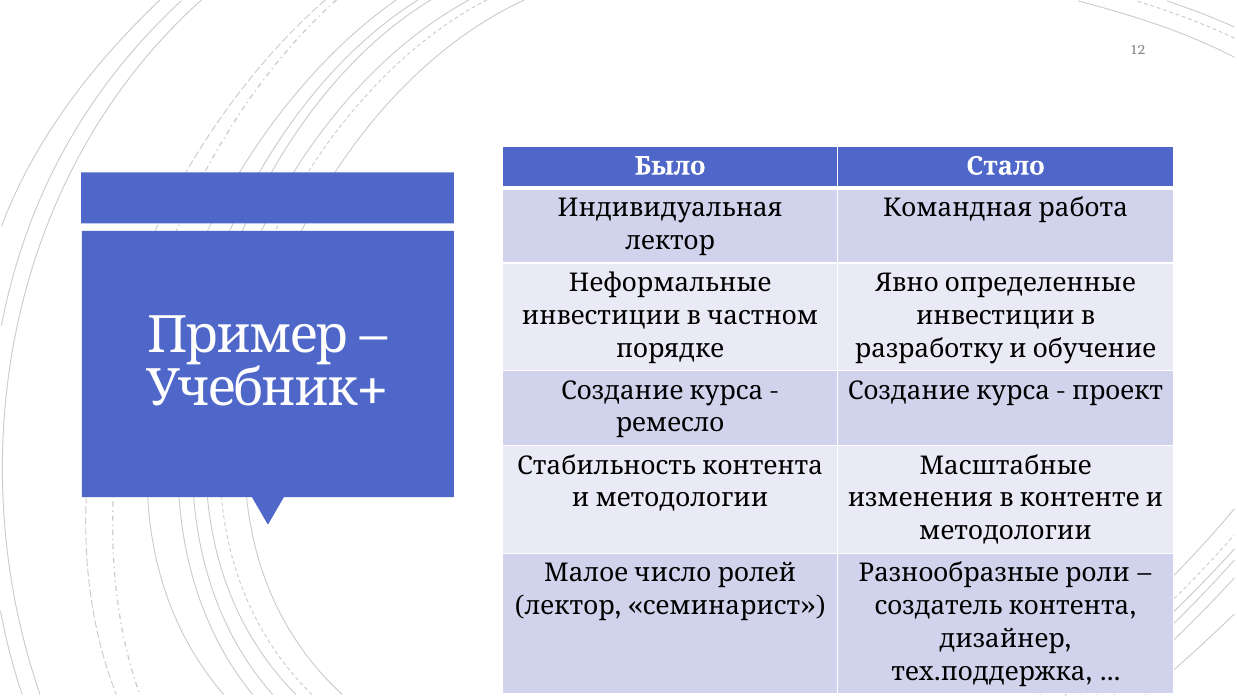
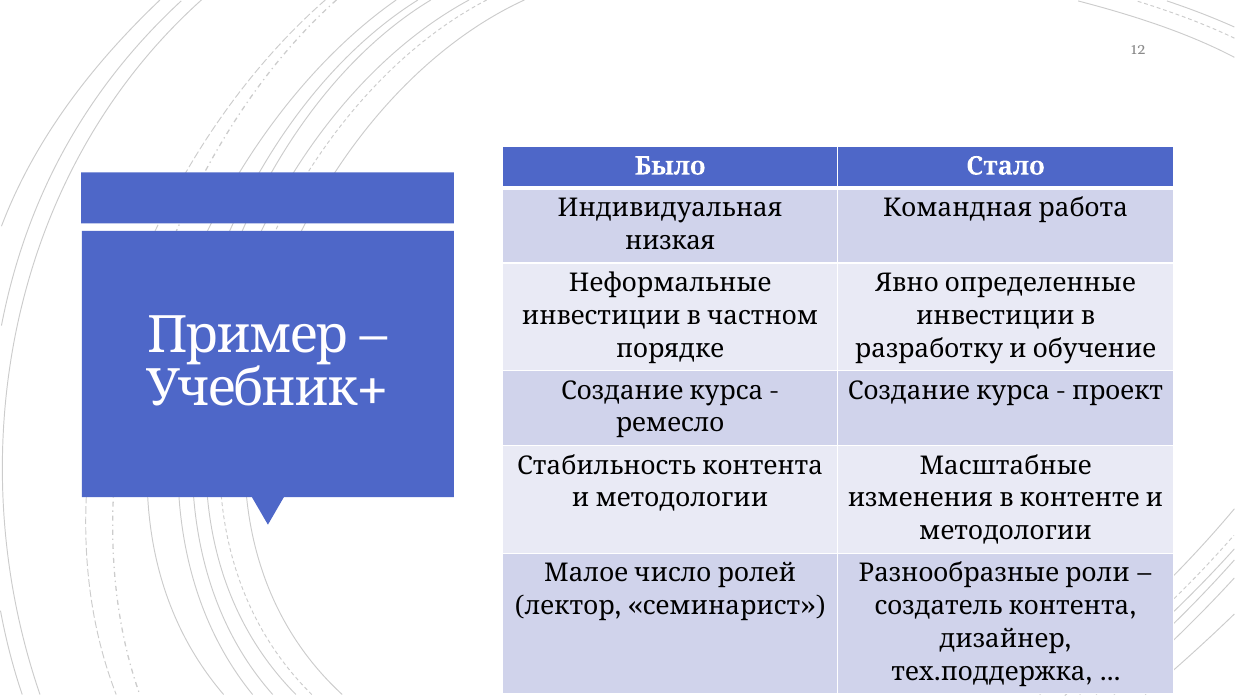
лектор at (670, 241): лектор -> низкая
